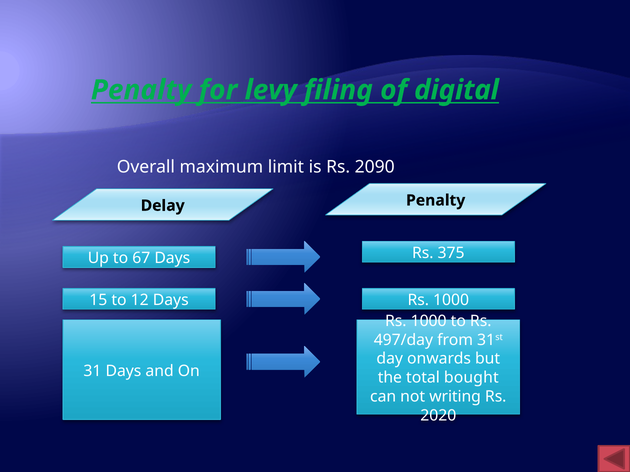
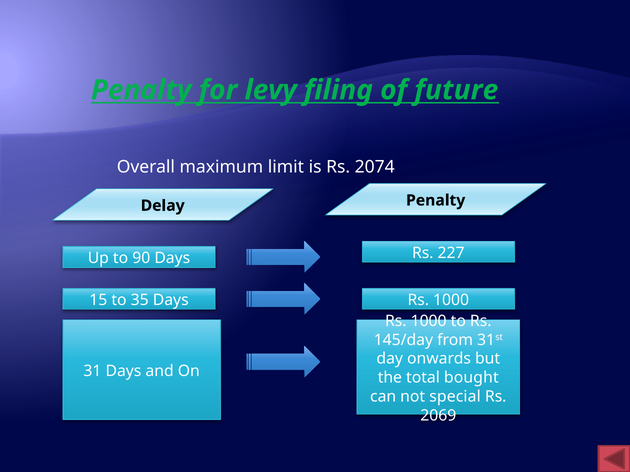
digital: digital -> future
2090: 2090 -> 2074
375: 375 -> 227
67: 67 -> 90
12: 12 -> 35
497/day: 497/day -> 145/day
writing: writing -> special
2020: 2020 -> 2069
